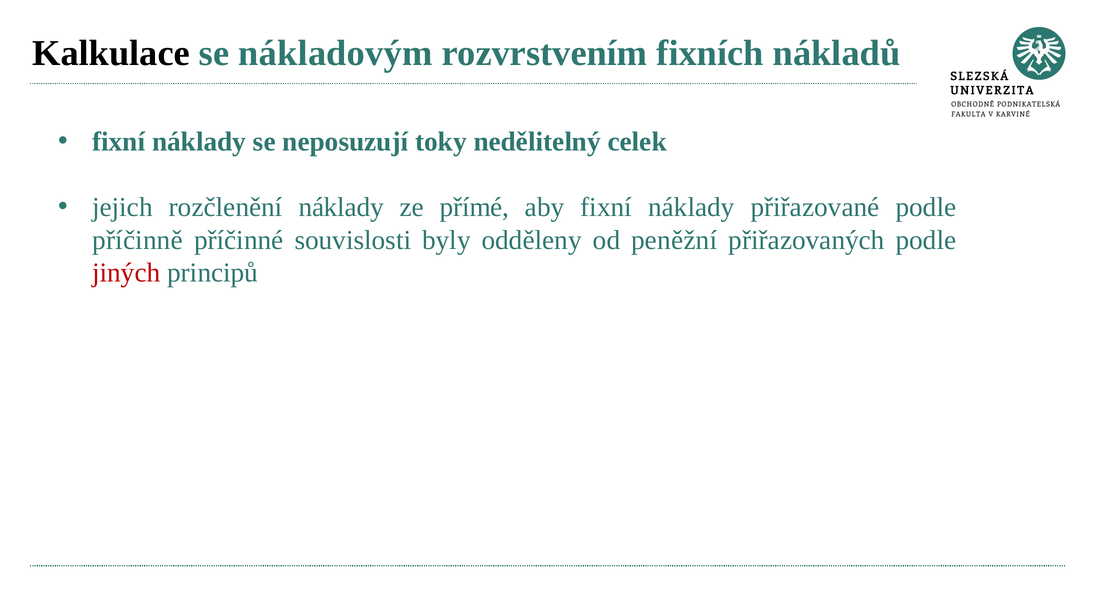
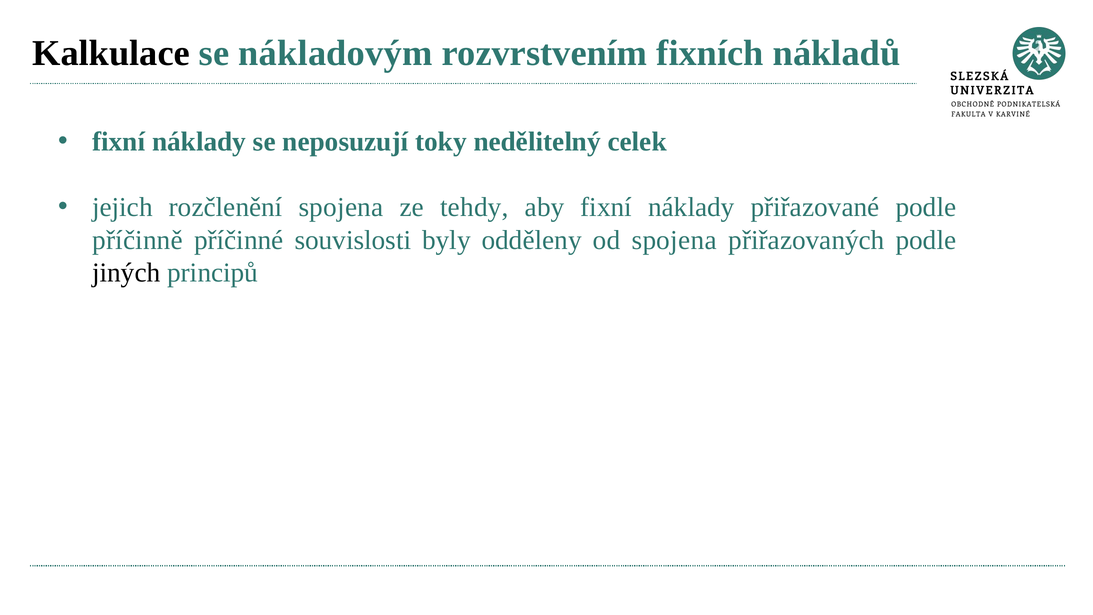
rozčlenění náklady: náklady -> spojena
přímé: přímé -> tehdy
od peněžní: peněžní -> spojena
jiných colour: red -> black
